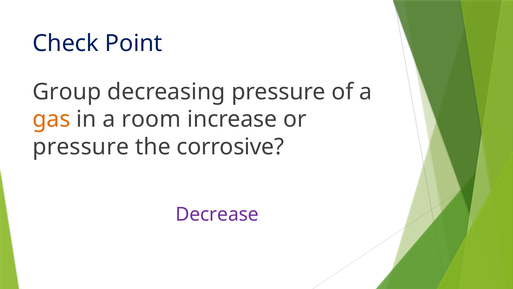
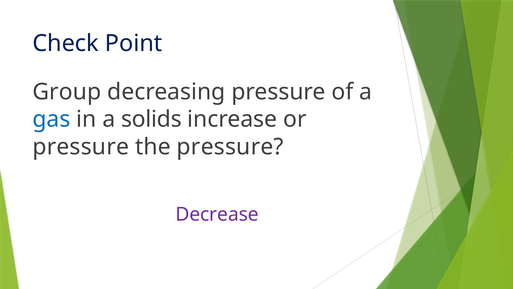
gas colour: orange -> blue
room: room -> solids
the corrosive: corrosive -> pressure
